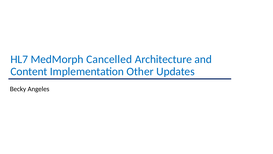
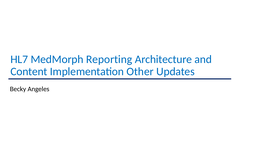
Cancelled: Cancelled -> Reporting
